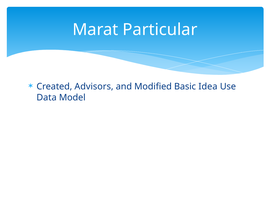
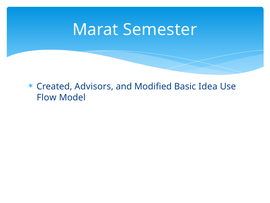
Particular: Particular -> Semester
Data: Data -> Flow
